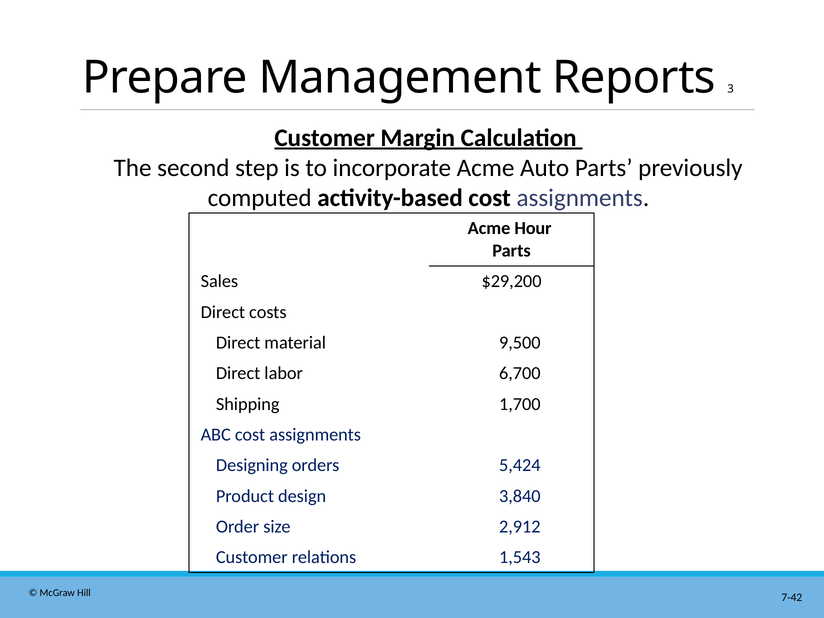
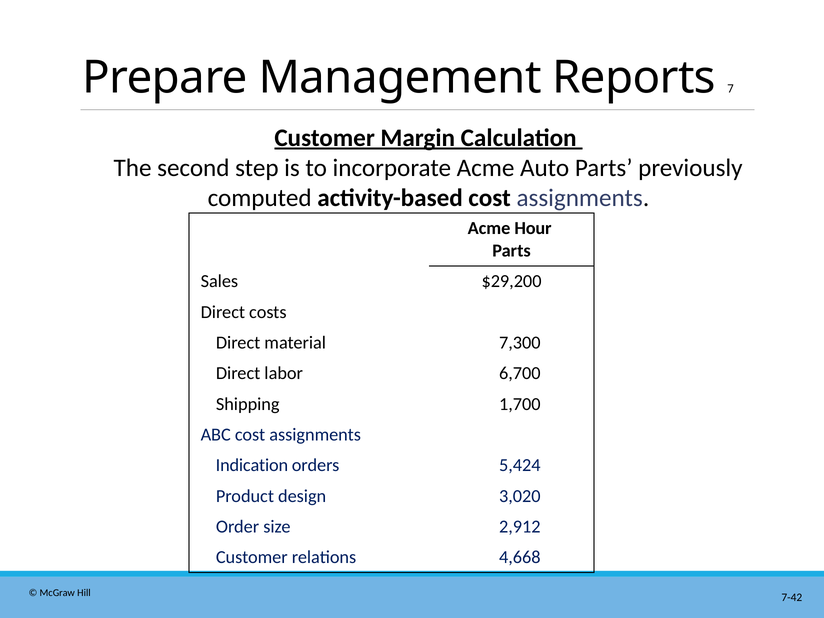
3: 3 -> 7
9,500: 9,500 -> 7,300
Designing: Designing -> Indication
3,840: 3,840 -> 3,020
1,543: 1,543 -> 4,668
